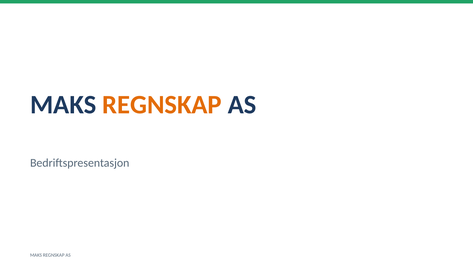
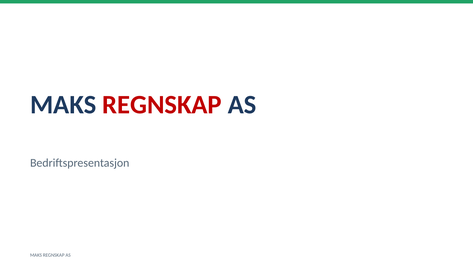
REGNSKAP at (162, 105) colour: orange -> red
